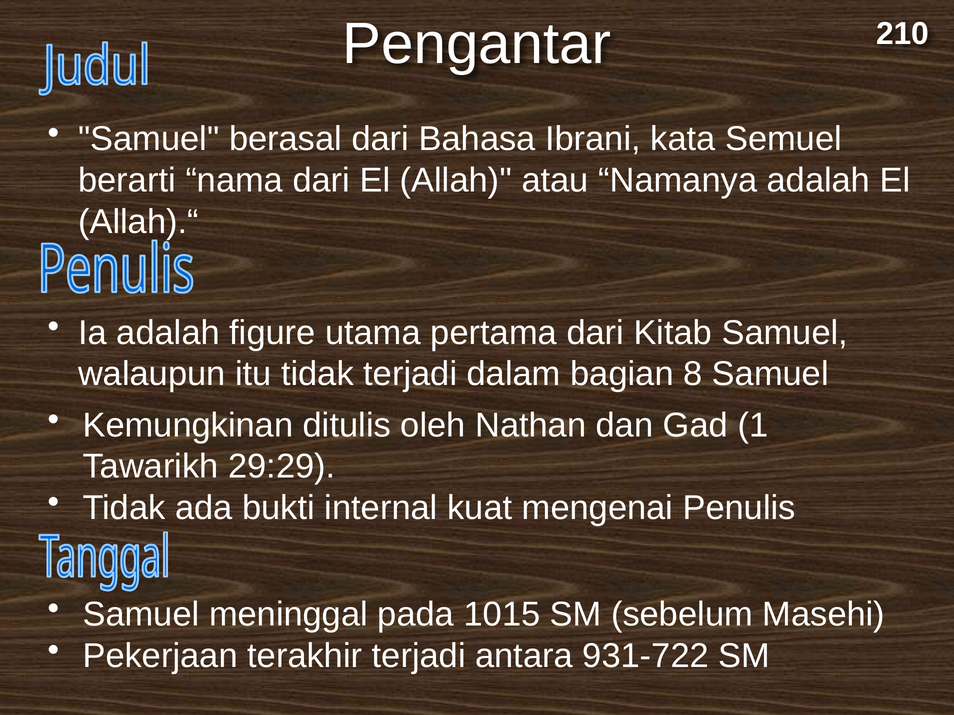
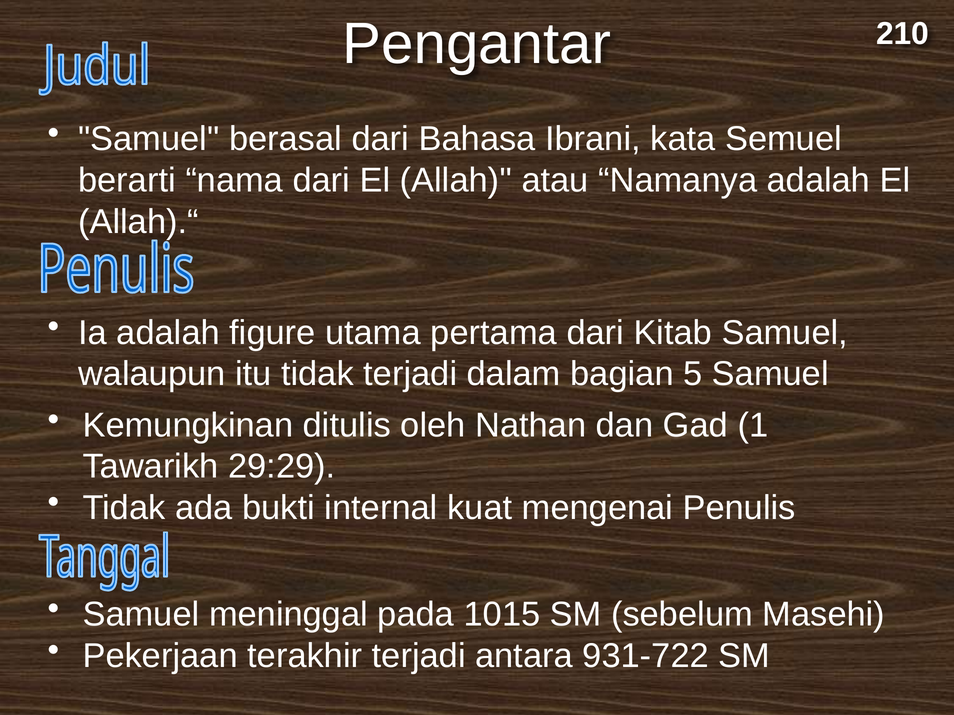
8: 8 -> 5
